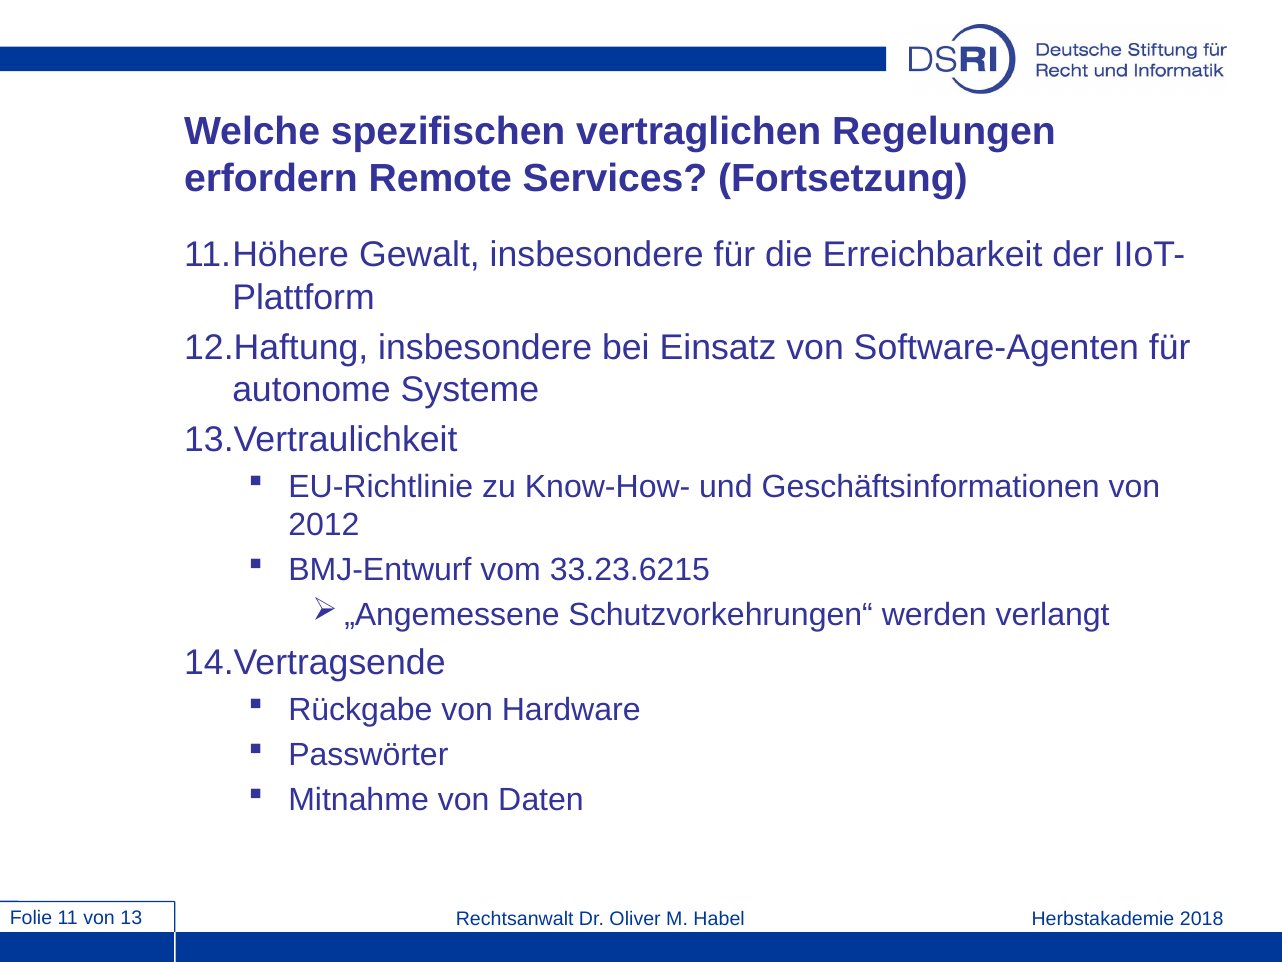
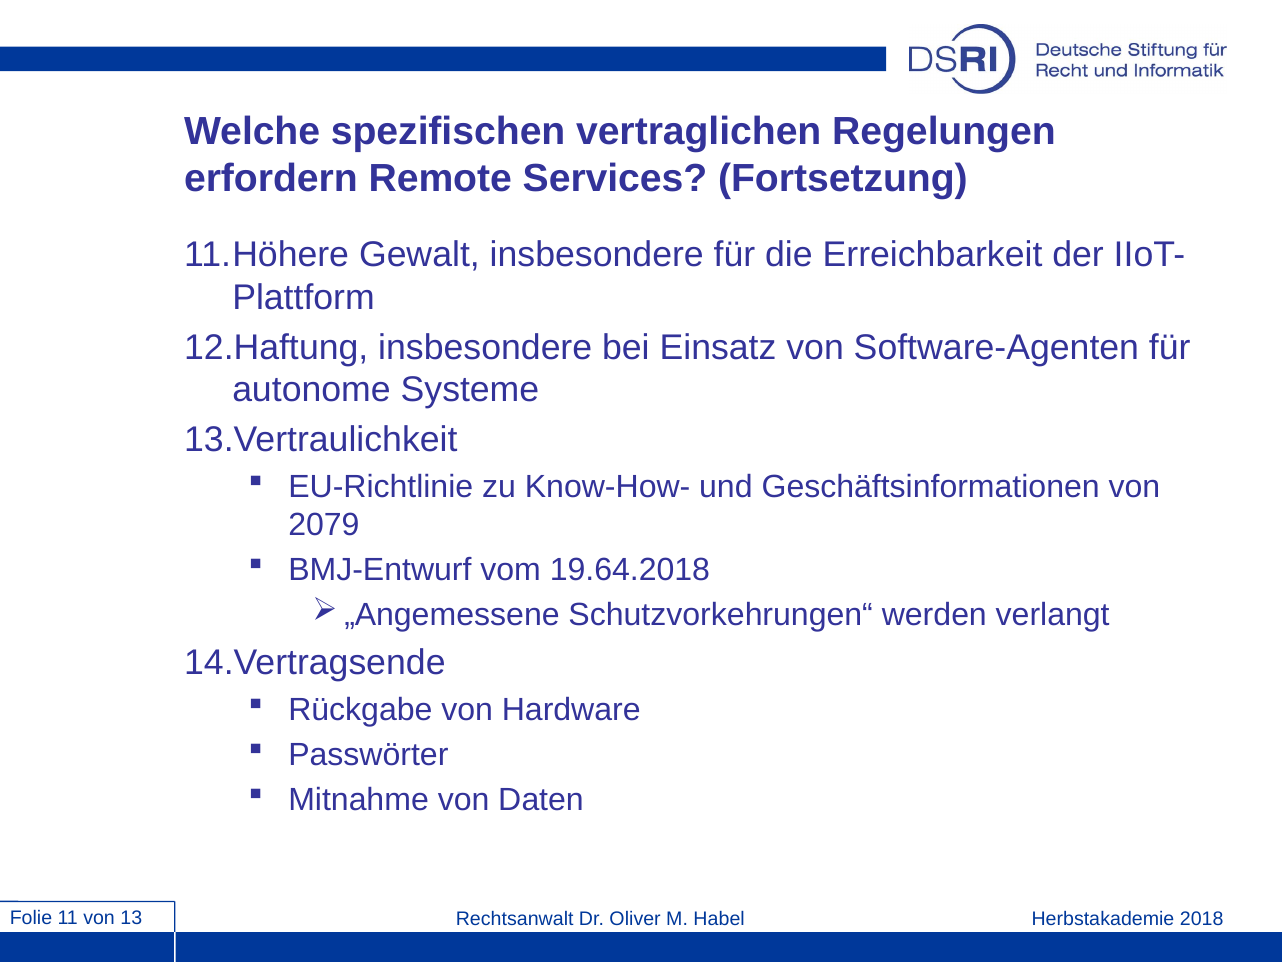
2012: 2012 -> 2079
33.23.6215: 33.23.6215 -> 19.64.2018
